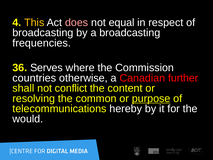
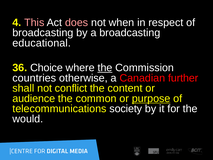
This colour: yellow -> pink
equal: equal -> when
frequencies: frequencies -> educational
Serves: Serves -> Choice
the at (105, 68) underline: none -> present
resolving: resolving -> audience
hereby: hereby -> society
